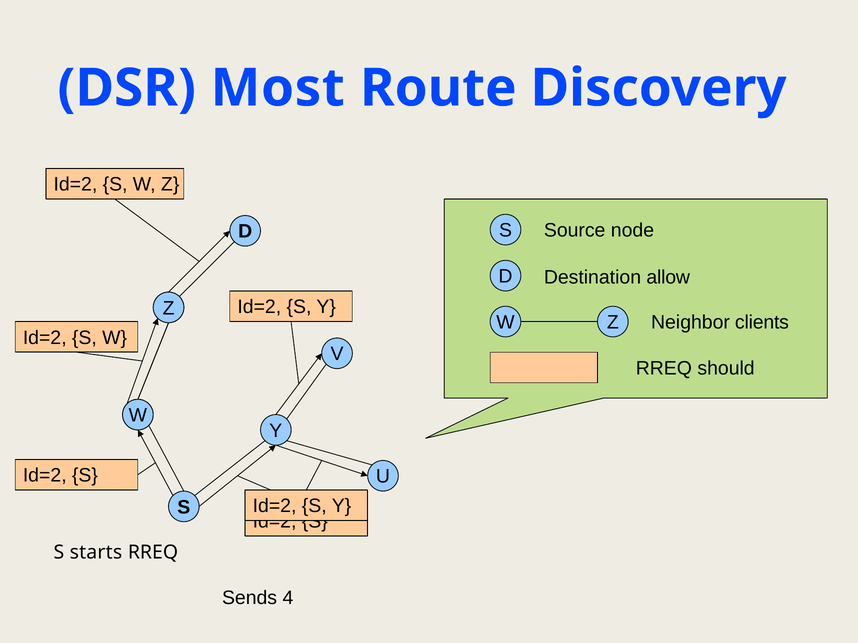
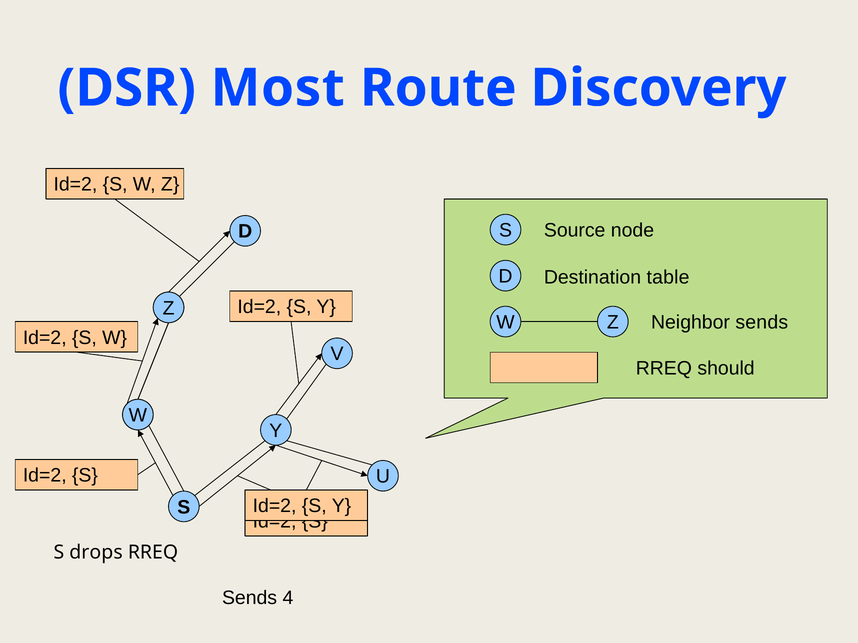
allow: allow -> table
Neighbor clients: clients -> sends
starts: starts -> drops
